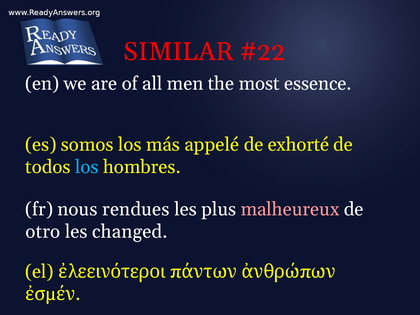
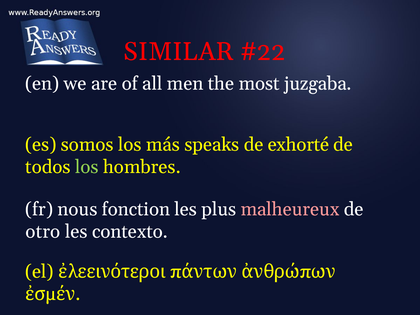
essence: essence -> juzgaba
appelé: appelé -> speaks
los at (87, 167) colour: light blue -> light green
rendues: rendues -> fonction
changed: changed -> contexto
